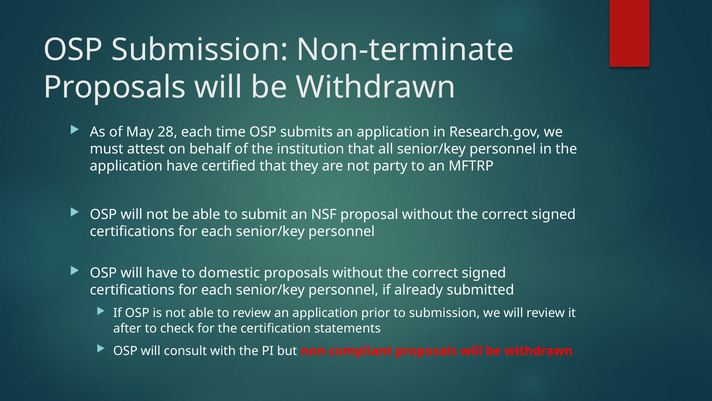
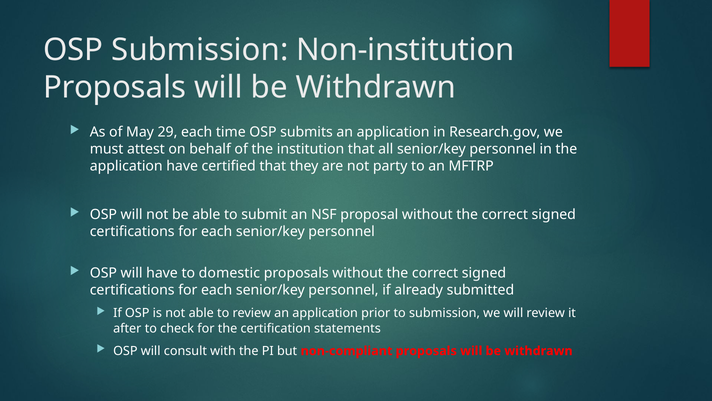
Non-terminate: Non-terminate -> Non-institution
28: 28 -> 29
